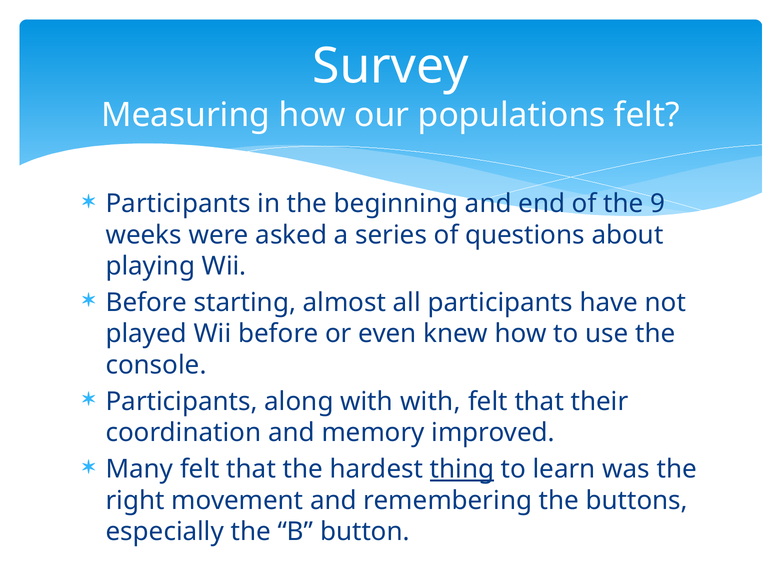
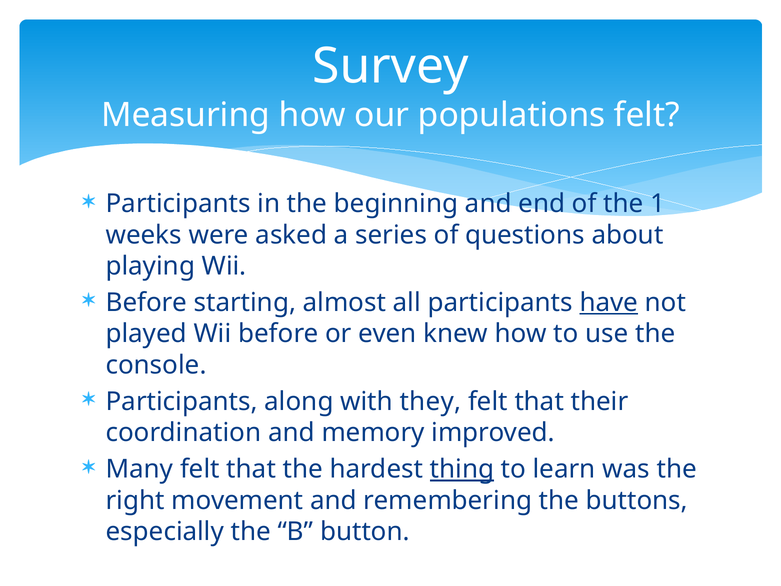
9: 9 -> 1
have underline: none -> present
with with: with -> they
